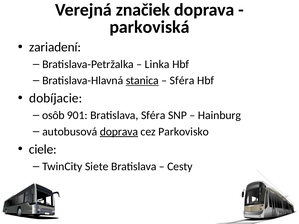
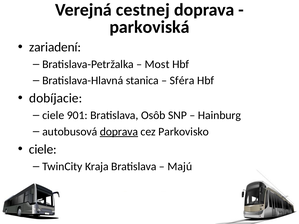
značiek: značiek -> cestnej
Linka: Linka -> Most
stanica underline: present -> none
osôb at (53, 115): osôb -> ciele
Bratislava Sféra: Sféra -> Osôb
Siete: Siete -> Kraja
Cesty: Cesty -> Majú
